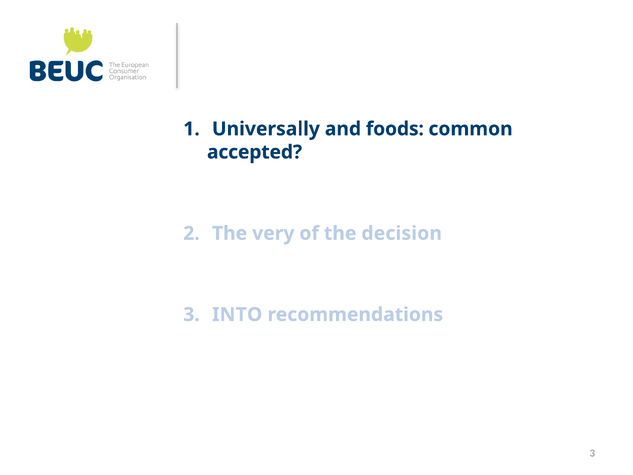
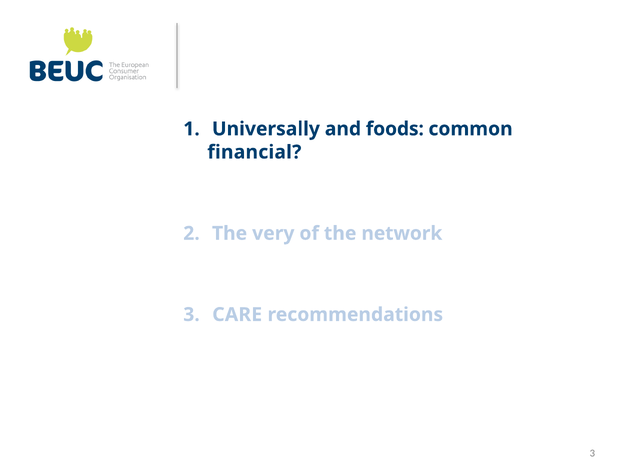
accepted: accepted -> financial
decision: decision -> network
INTO: INTO -> CARE
